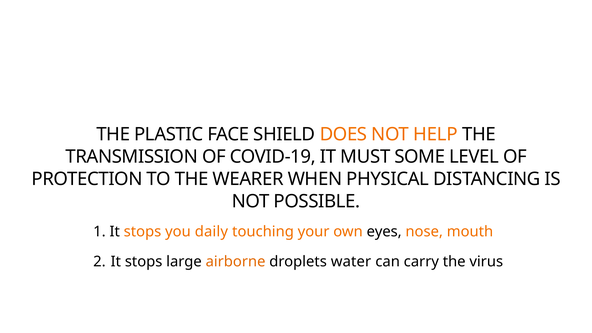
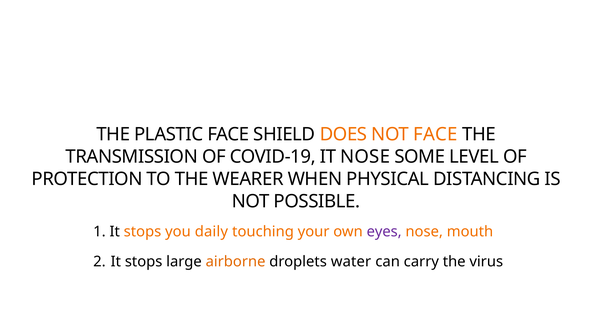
NOT HELP: HELP -> FACE
IT MUST: MUST -> NOSE
eyes colour: black -> purple
